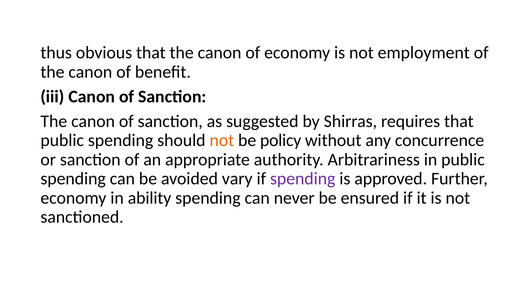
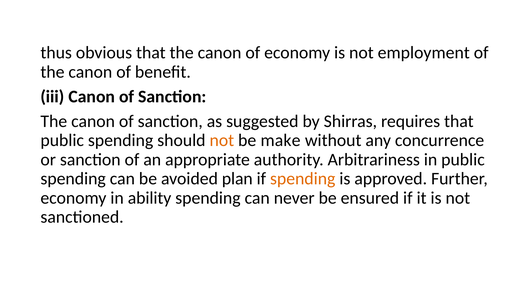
policy: policy -> make
vary: vary -> plan
spending at (303, 178) colour: purple -> orange
